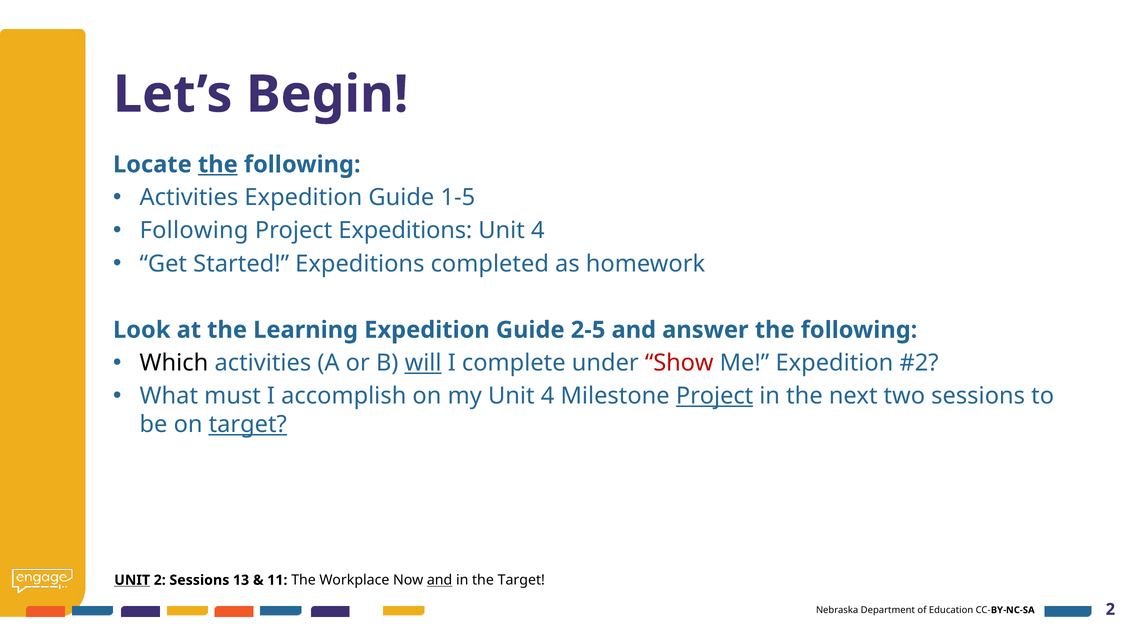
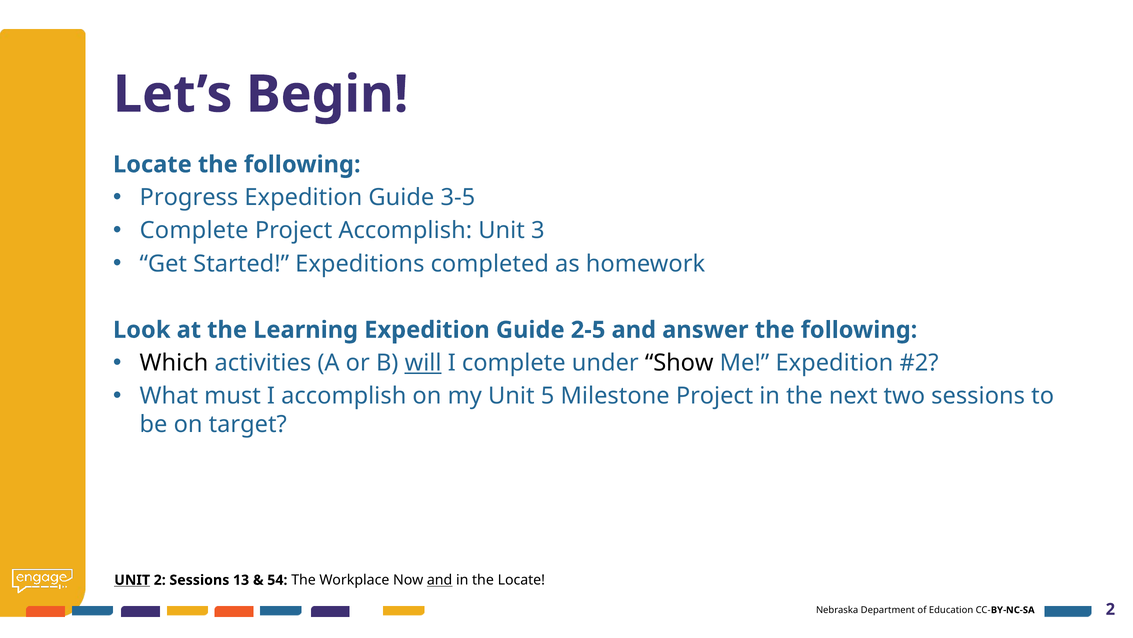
the at (218, 165) underline: present -> none
Activities at (189, 198): Activities -> Progress
1-5: 1-5 -> 3-5
Following at (194, 231): Following -> Complete
Project Expeditions: Expeditions -> Accomplish
4 at (538, 231): 4 -> 3
Show colour: red -> black
my Unit 4: 4 -> 5
Project at (715, 396) underline: present -> none
target at (248, 424) underline: present -> none
11: 11 -> 54
the Target: Target -> Locate
